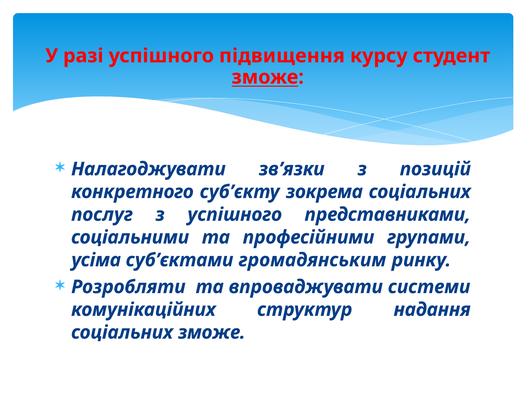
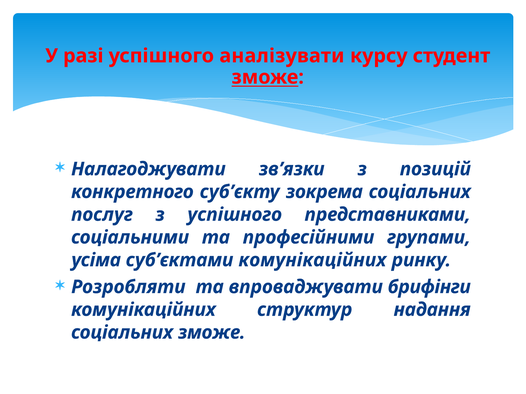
підвищення: підвищення -> аналізувати
суб’єктами громадянським: громадянським -> комунікаційних
системи: системи -> брифінги
